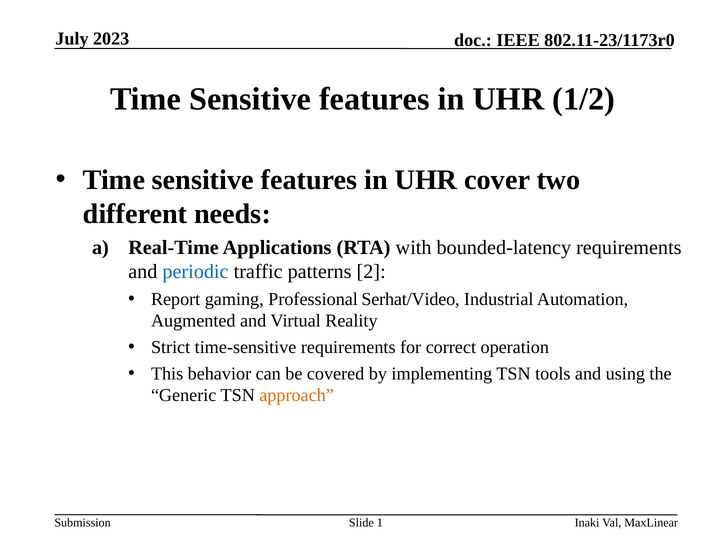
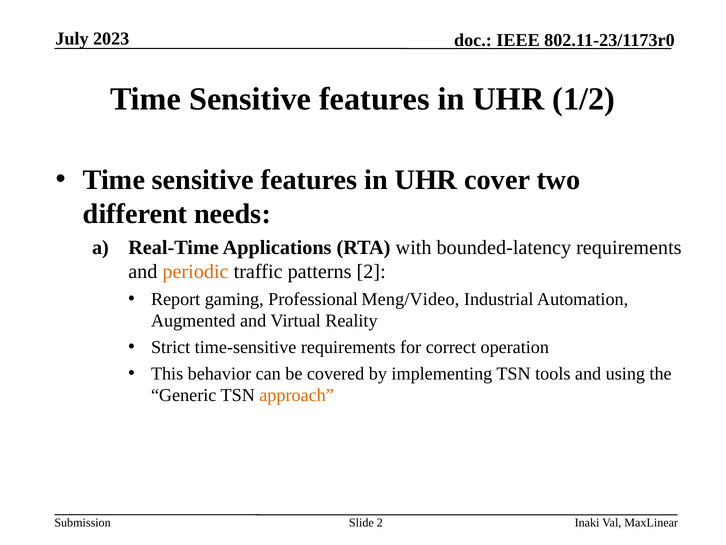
periodic colour: blue -> orange
Serhat/Video: Serhat/Video -> Meng/Video
Slide 1: 1 -> 2
